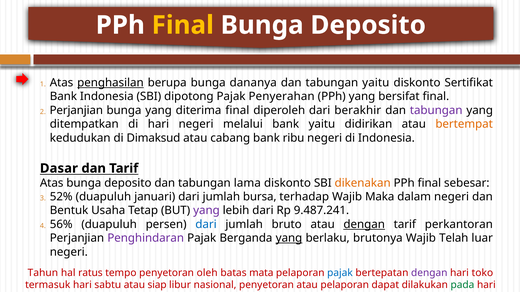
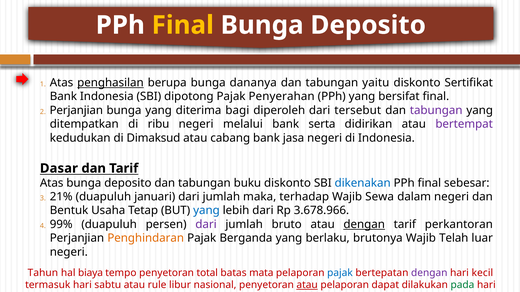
diterima final: final -> bagi
berakhir: berakhir -> tersebut
di hari: hari -> ribu
bank yaitu: yaitu -> serta
bertempat colour: orange -> purple
ribu: ribu -> jasa
lama: lama -> buku
dikenakan colour: orange -> blue
52%: 52% -> 21%
bursa: bursa -> maka
Maka: Maka -> Sewa
yang at (206, 211) colour: purple -> blue
9.487.241: 9.487.241 -> 3.678.966
56%: 56% -> 99%
dari at (206, 225) colour: blue -> purple
Penghindaran colour: purple -> orange
yang at (289, 239) underline: present -> none
ratus: ratus -> biaya
oleh: oleh -> total
toko: toko -> kecil
siap: siap -> rule
atau at (307, 285) underline: none -> present
